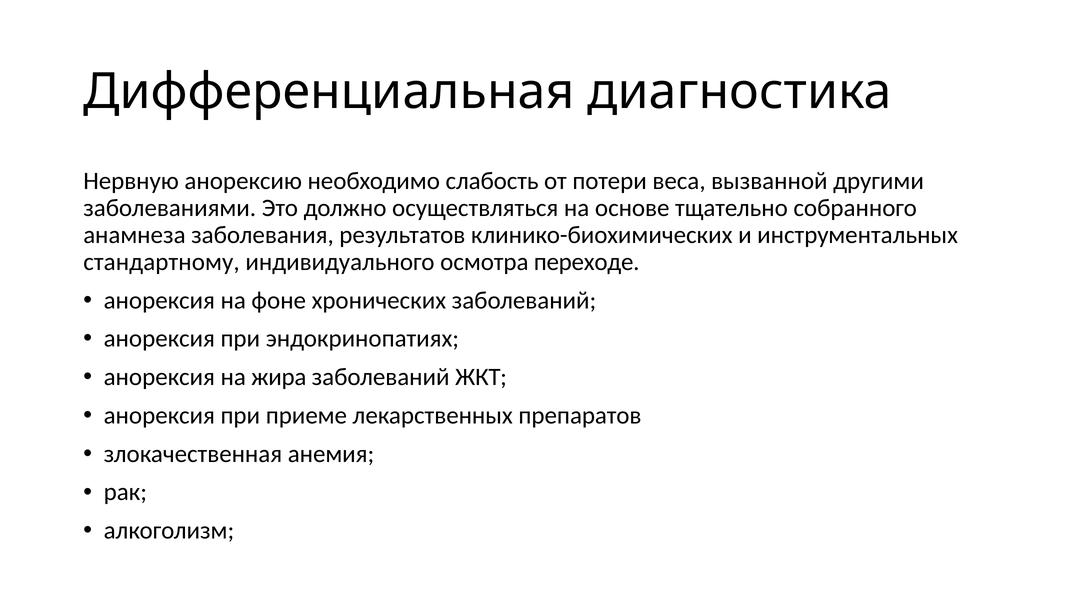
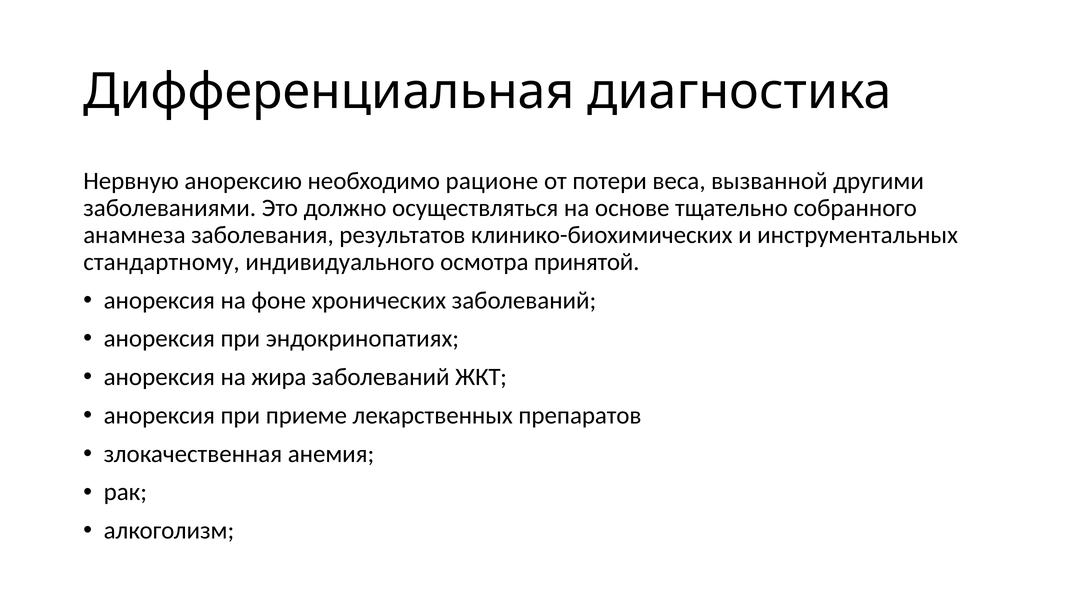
слабость: слабость -> рационе
переходе: переходе -> принятой
